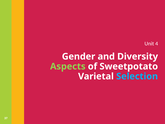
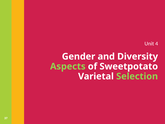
Selection colour: light blue -> light green
